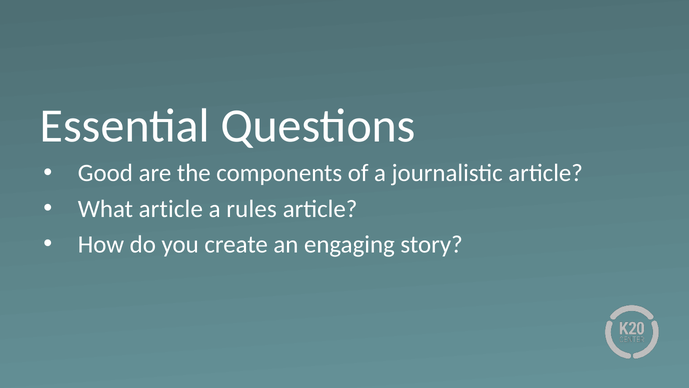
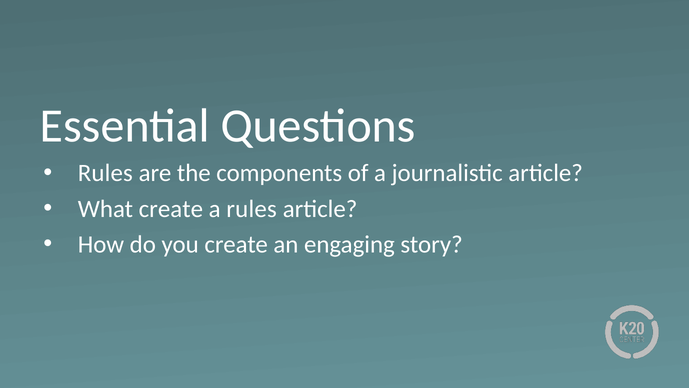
Good at (105, 173): Good -> Rules
What article: article -> create
